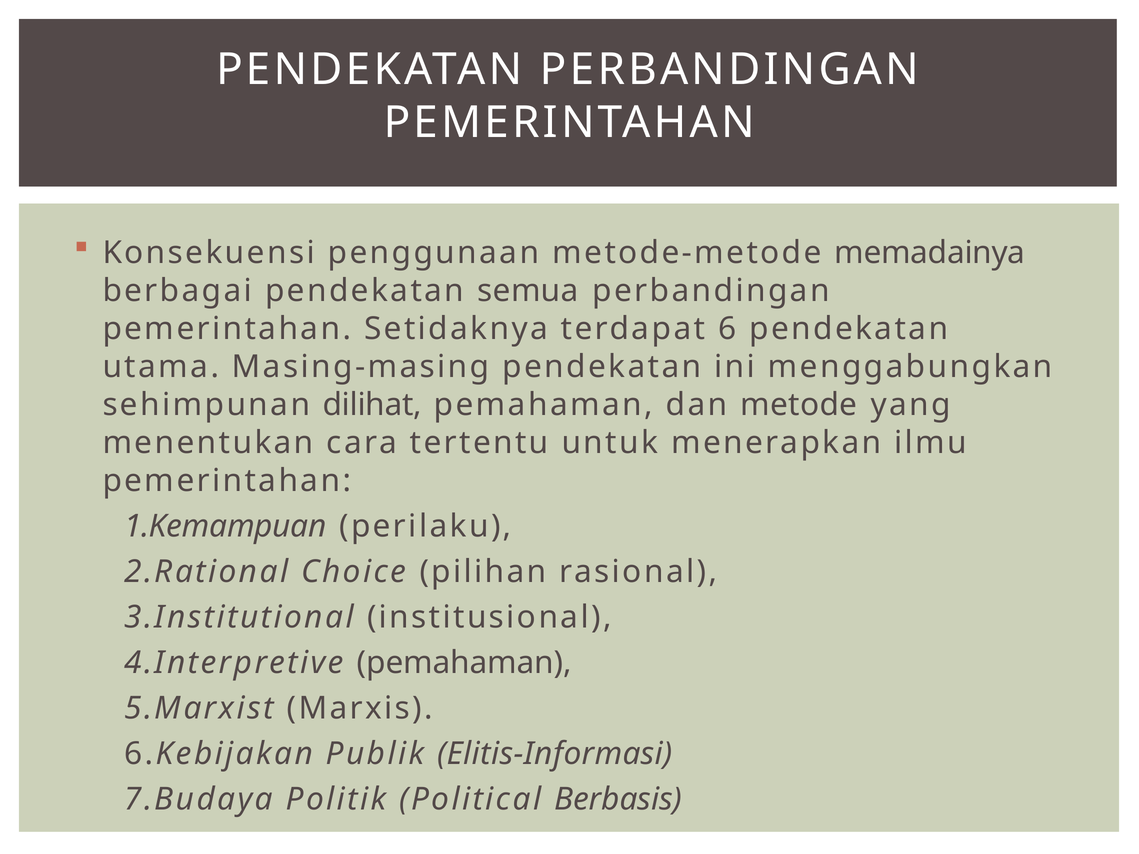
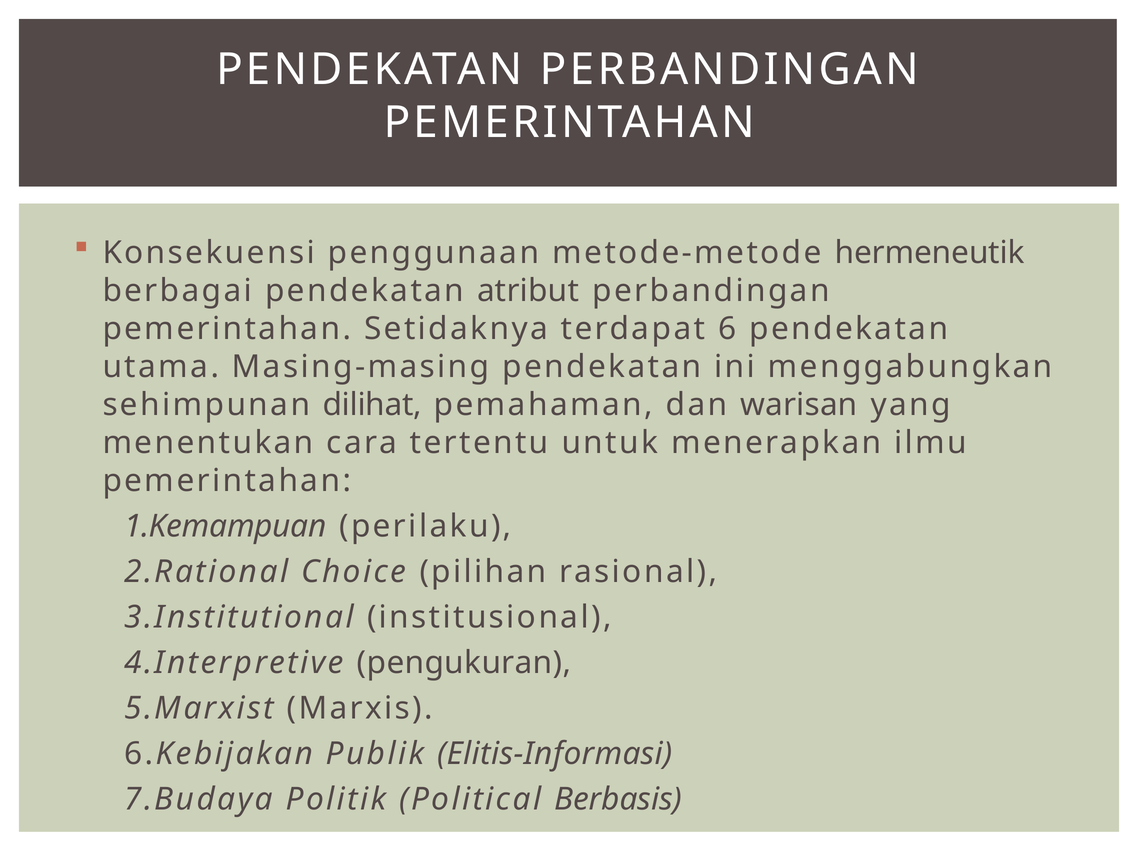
memadainya: memadainya -> hermeneutik
semua: semua -> atribut
metode: metode -> warisan
4.Interpretive pemahaman: pemahaman -> pengukuran
